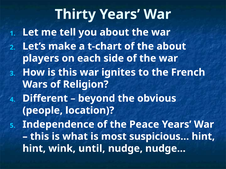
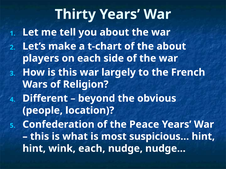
ignites: ignites -> largely
Independence: Independence -> Confederation
wink until: until -> each
